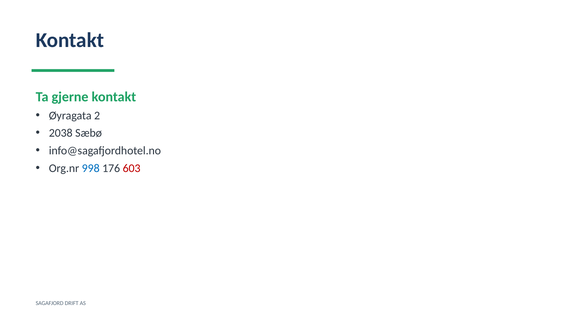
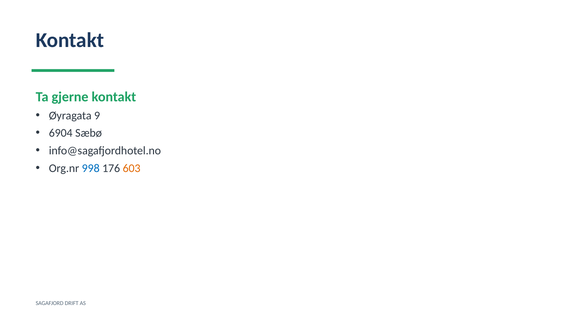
2: 2 -> 9
2038: 2038 -> 6904
603 colour: red -> orange
